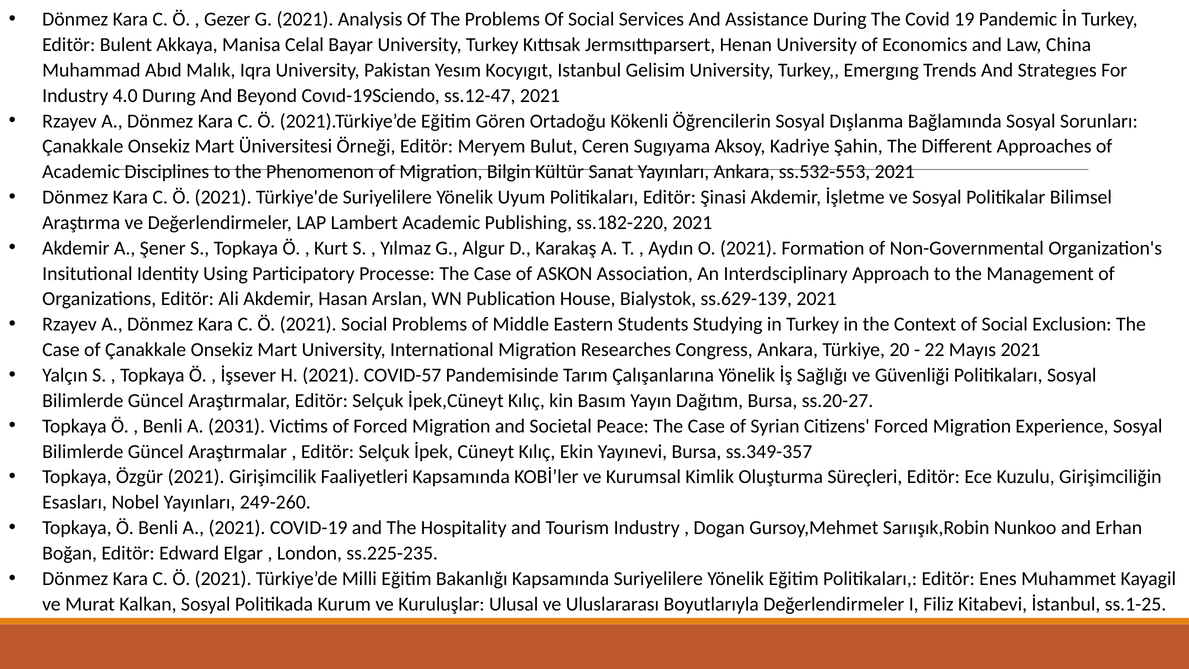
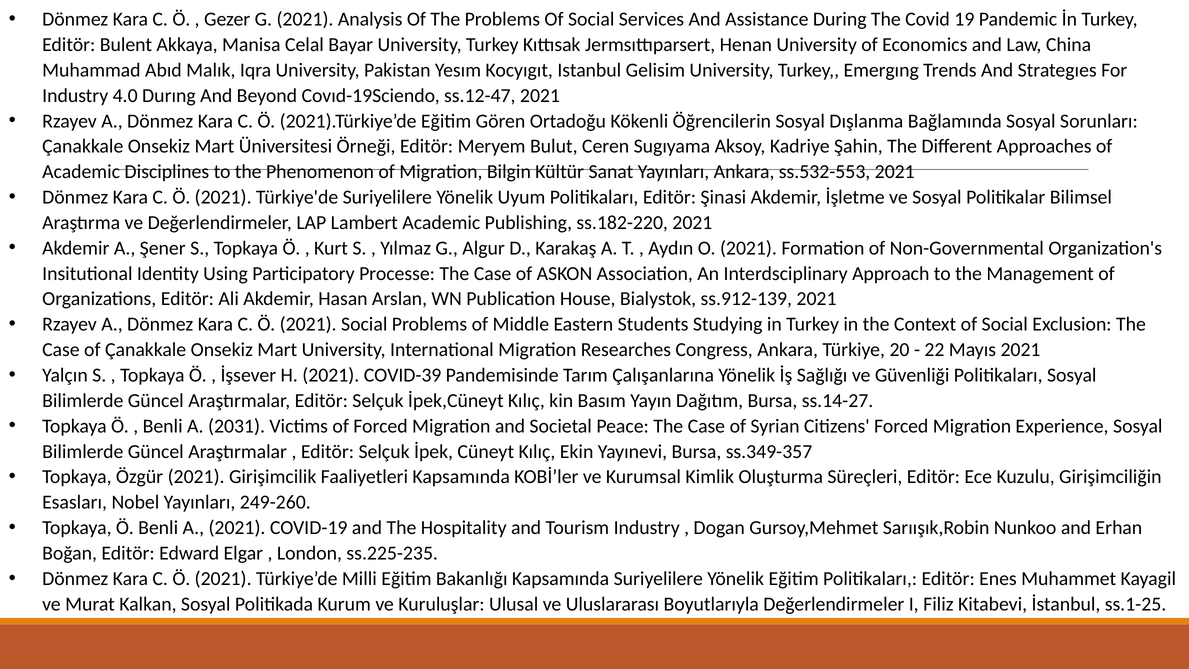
ss.629-139: ss.629-139 -> ss.912-139
COVID-57: COVID-57 -> COVID-39
ss.20-27: ss.20-27 -> ss.14-27
